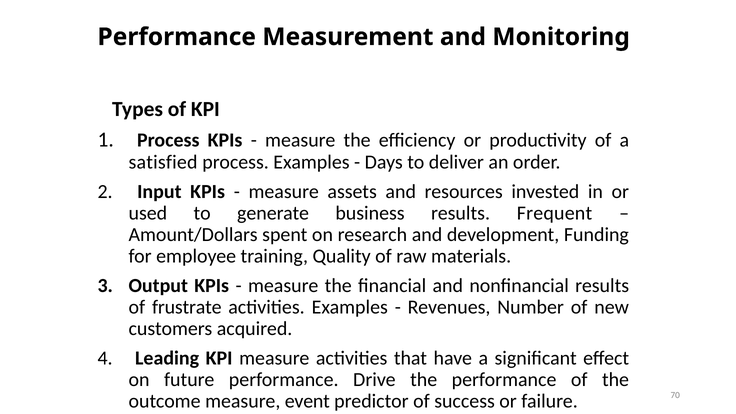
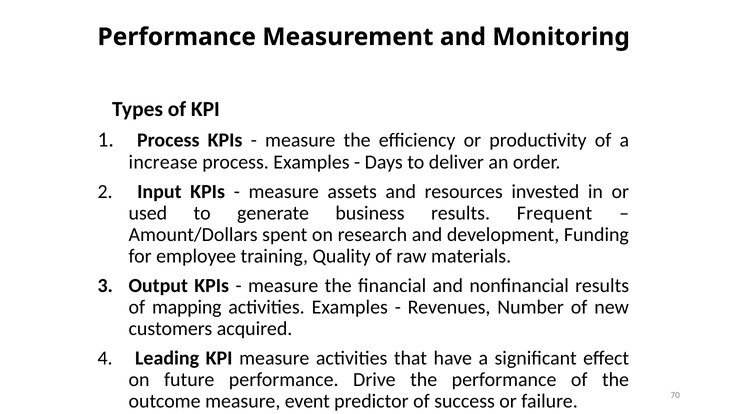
satisfied: satisfied -> increase
frustrate: frustrate -> mapping
